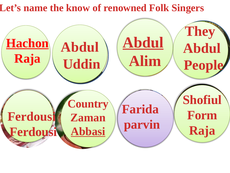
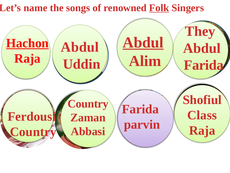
know: know -> songs
Folk underline: none -> present
People at (204, 65): People -> Farida
Form: Form -> Class
Ferdousi at (33, 131): Ferdousi -> Country
Abbasi underline: present -> none
